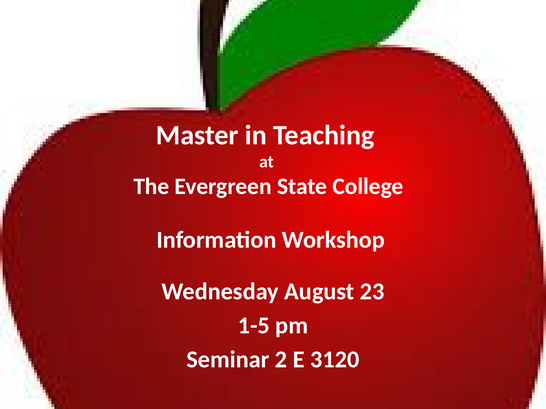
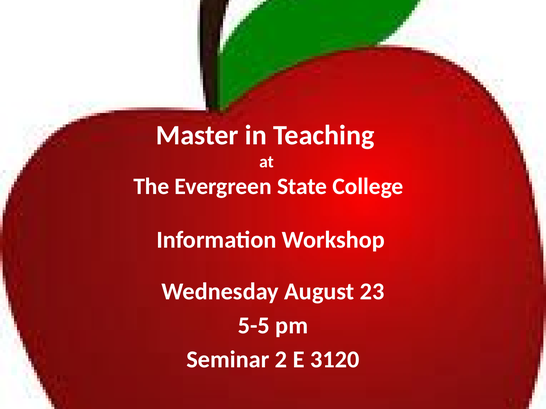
1-5: 1-5 -> 5-5
